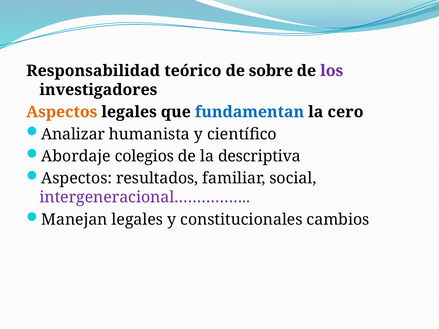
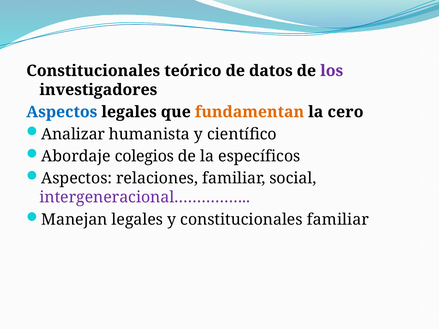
Responsabilidad at (93, 71): Responsabilidad -> Constitucionales
sobre: sobre -> datos
Aspectos at (62, 112) colour: orange -> blue
fundamentan colour: blue -> orange
descriptiva: descriptiva -> específicos
resultados: resultados -> relaciones
constitucionales cambios: cambios -> familiar
